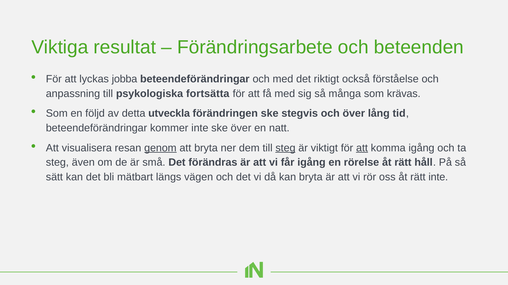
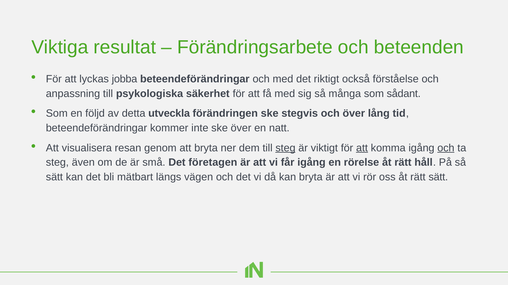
fortsätta: fortsätta -> säkerhet
krävas: krävas -> sådant
genom underline: present -> none
och at (446, 148) underline: none -> present
förändras: förändras -> företagen
rätt inte: inte -> sätt
